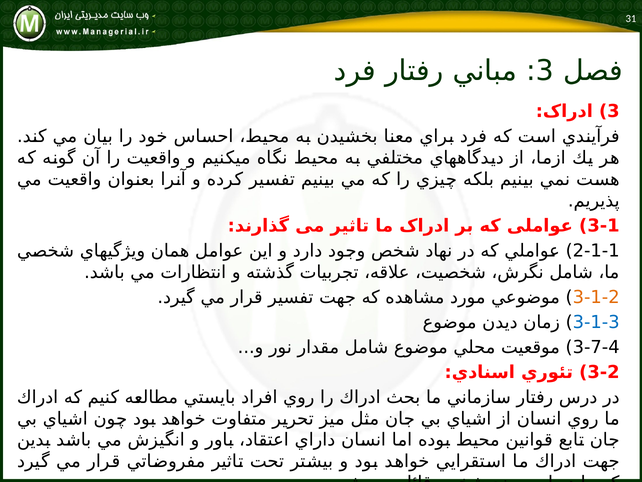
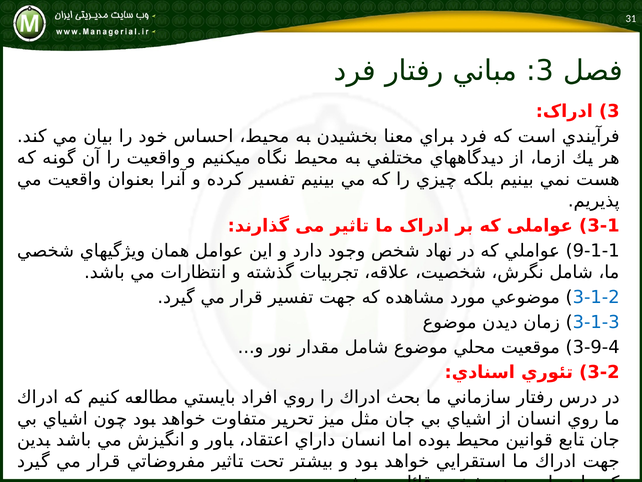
2-1-1: 2-1-1 -> 9-1-1
3-1-2 colour: orange -> blue
3-7-4: 3-7-4 -> 3-9-4
